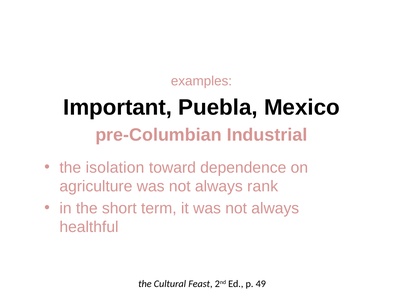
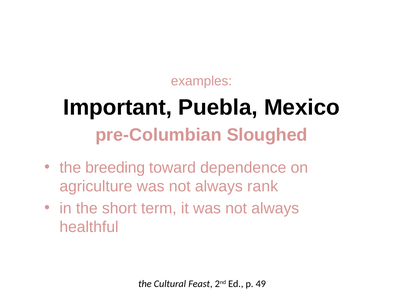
Industrial: Industrial -> Sloughed
isolation: isolation -> breeding
